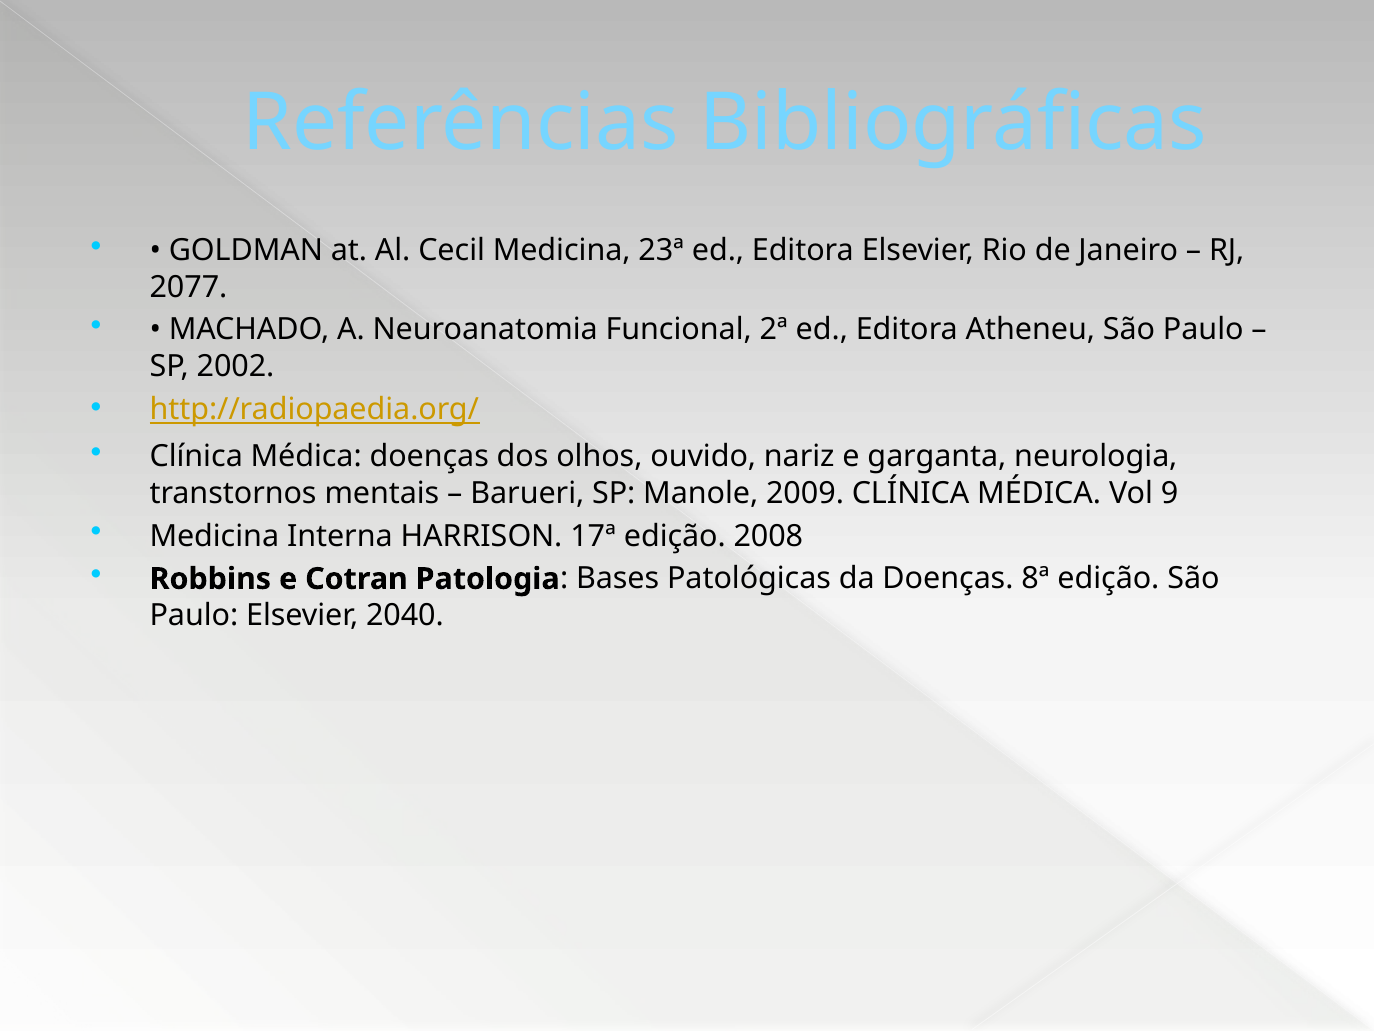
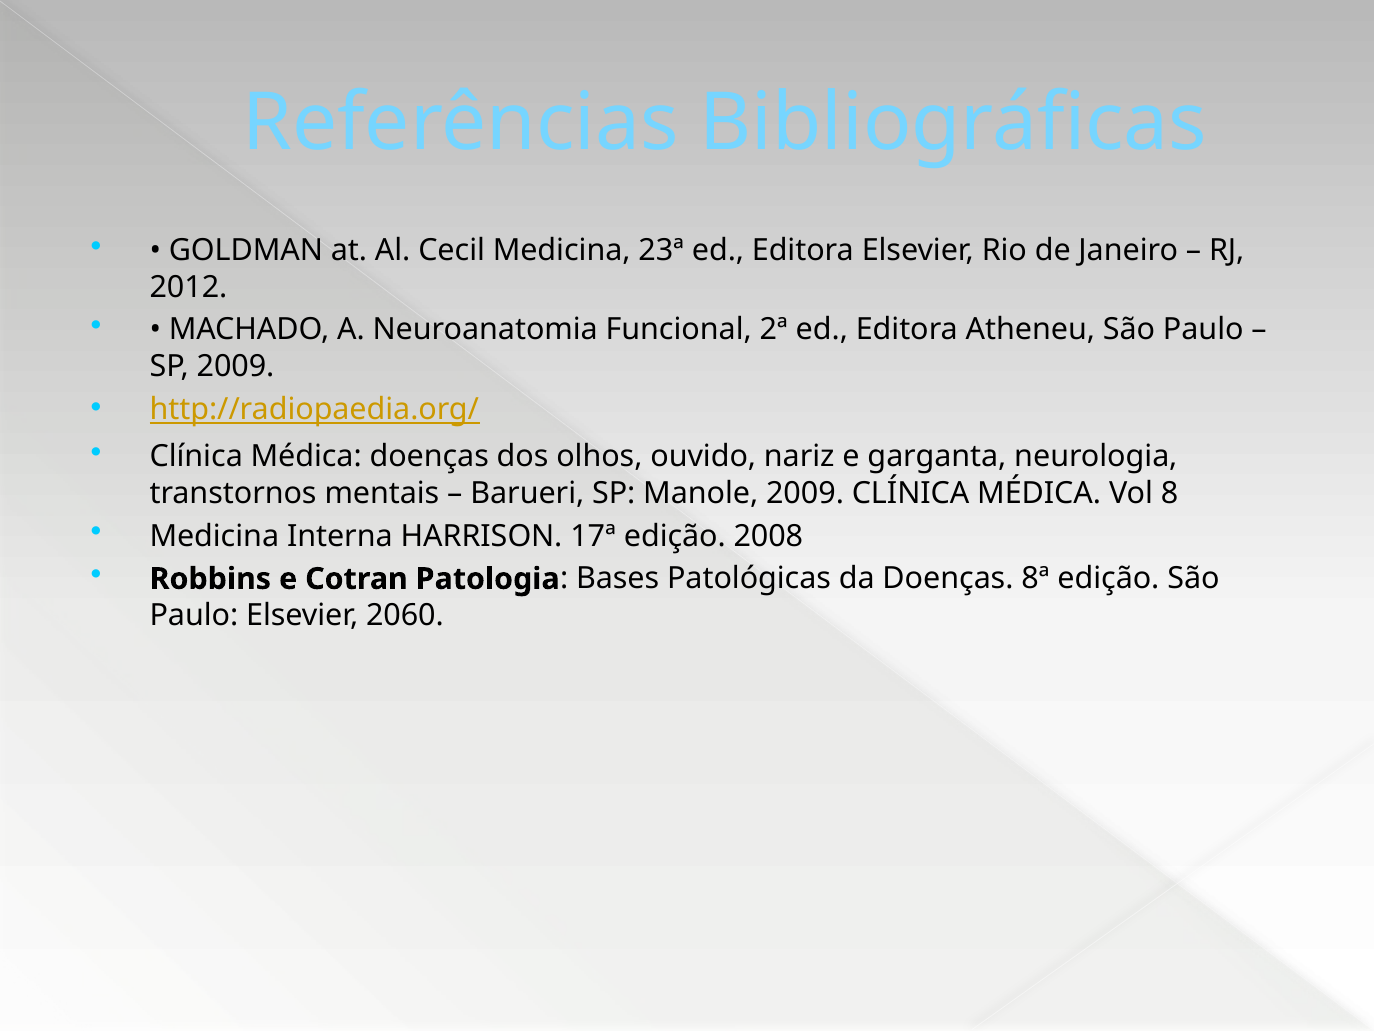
2077: 2077 -> 2012
SP 2002: 2002 -> 2009
9: 9 -> 8
2040: 2040 -> 2060
